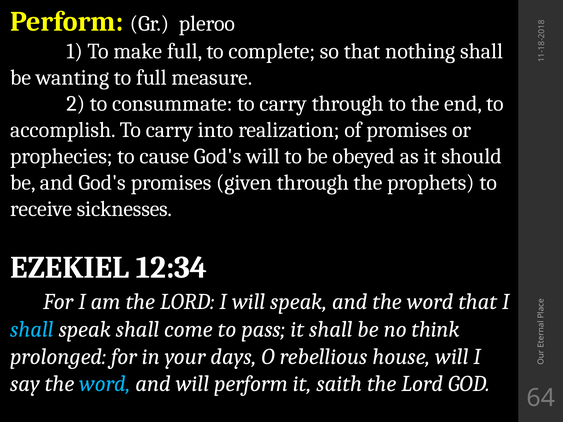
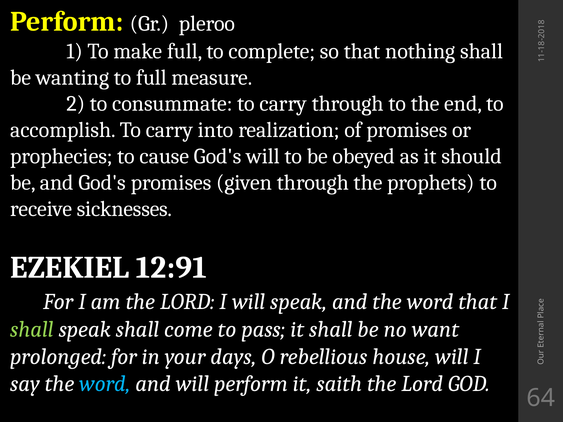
12:34: 12:34 -> 12:91
shall at (32, 330) colour: light blue -> light green
think: think -> want
